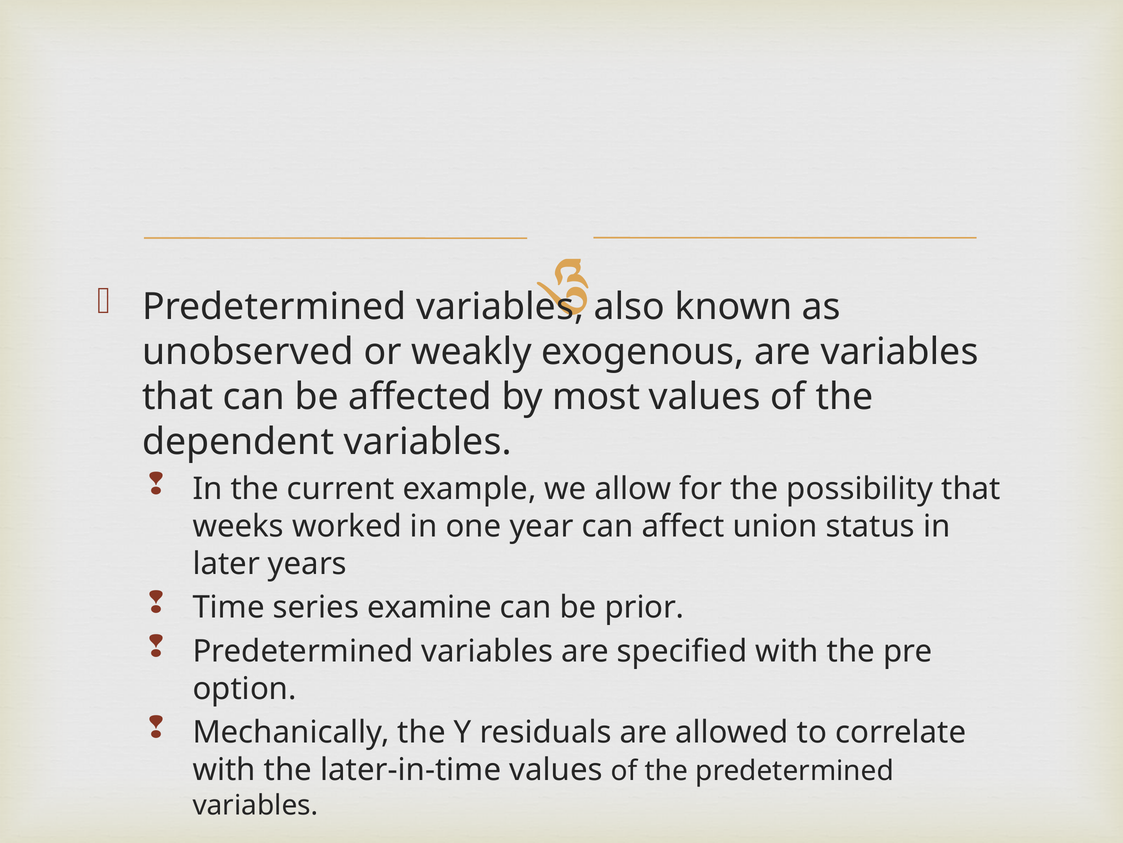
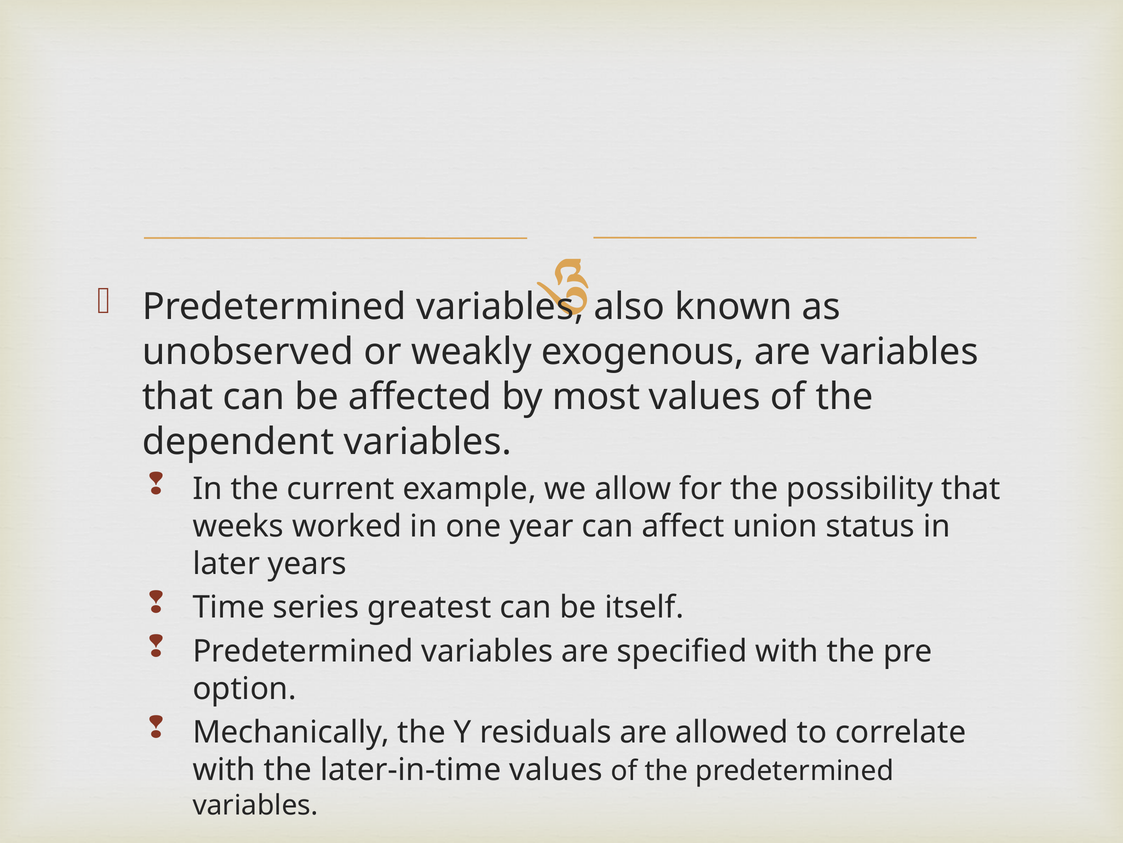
examine: examine -> greatest
prior: prior -> itself
